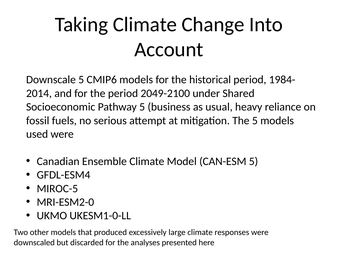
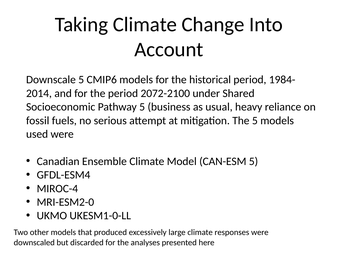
2049-2100: 2049-2100 -> 2072-2100
MIROC-5: MIROC-5 -> MIROC-4
